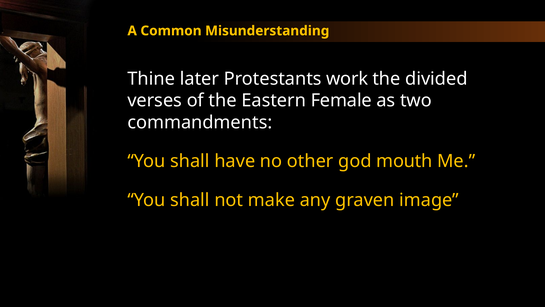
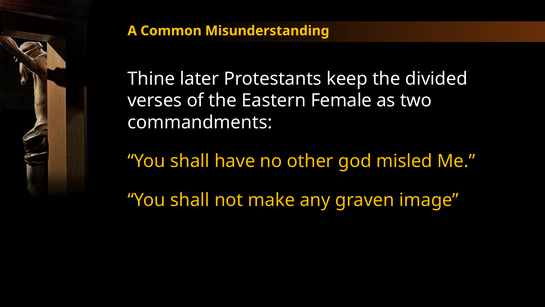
work: work -> keep
mouth: mouth -> misled
